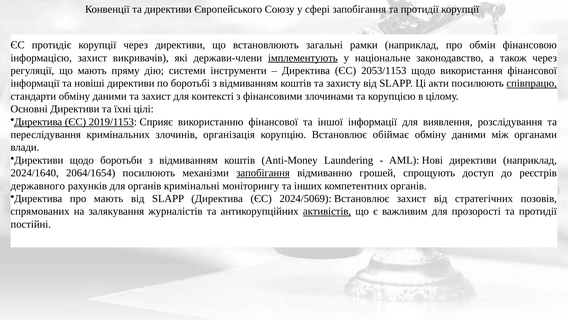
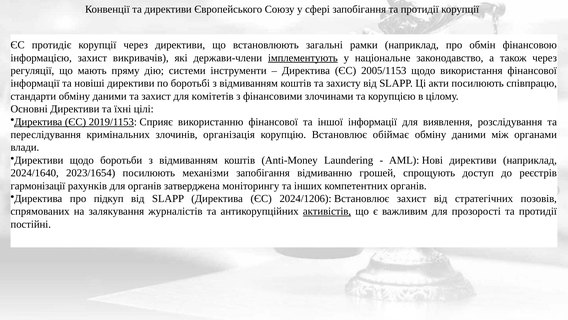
2053/1153: 2053/1153 -> 2005/1153
співпрацю underline: present -> none
контексті: контексті -> комітетів
2064/1654: 2064/1654 -> 2023/1654
запобігання at (263, 173) underline: present -> none
державного: державного -> гармонізації
кримінальні: кримінальні -> затверджена
про мають: мають -> підкуп
2024/5069: 2024/5069 -> 2024/1206
